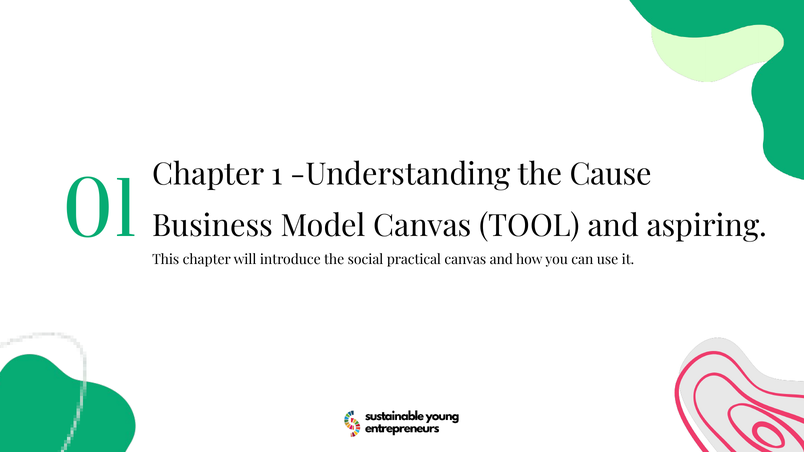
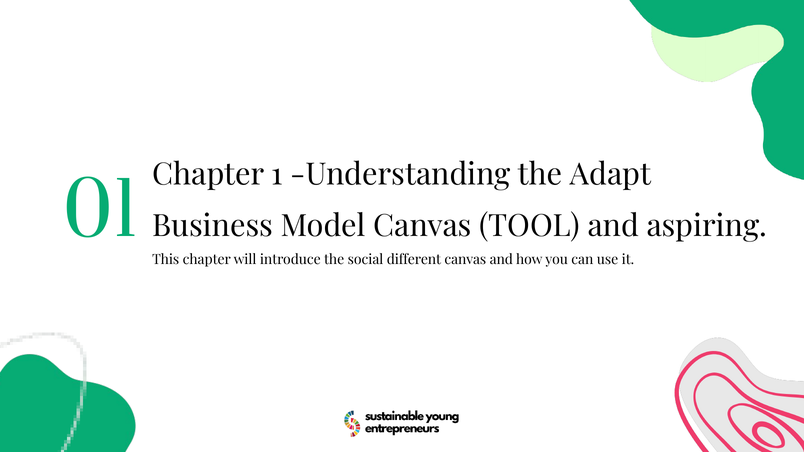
Cause: Cause -> Adapt
practical: practical -> different
